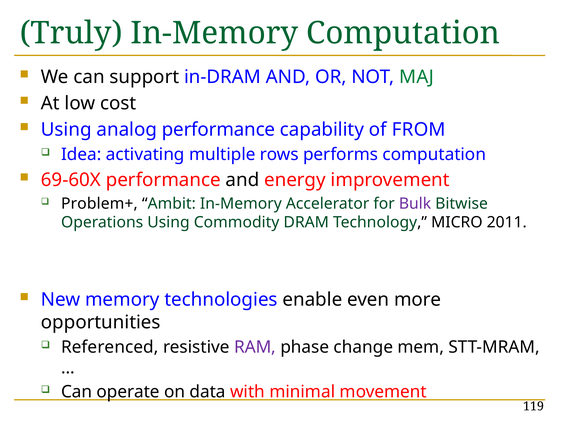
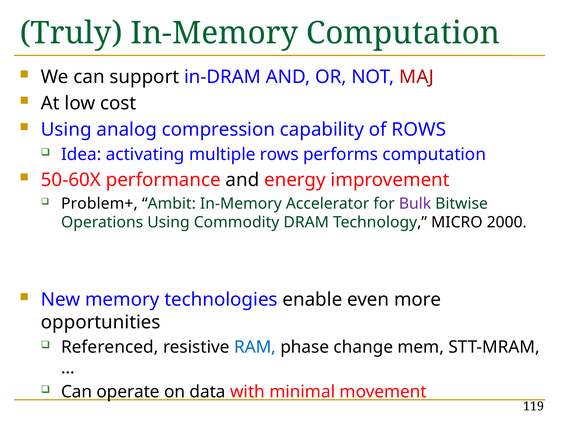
MAJ colour: green -> red
analog performance: performance -> compression
of FROM: FROM -> ROWS
69-60X: 69-60X -> 50-60X
2011: 2011 -> 2000
RAM colour: purple -> blue
